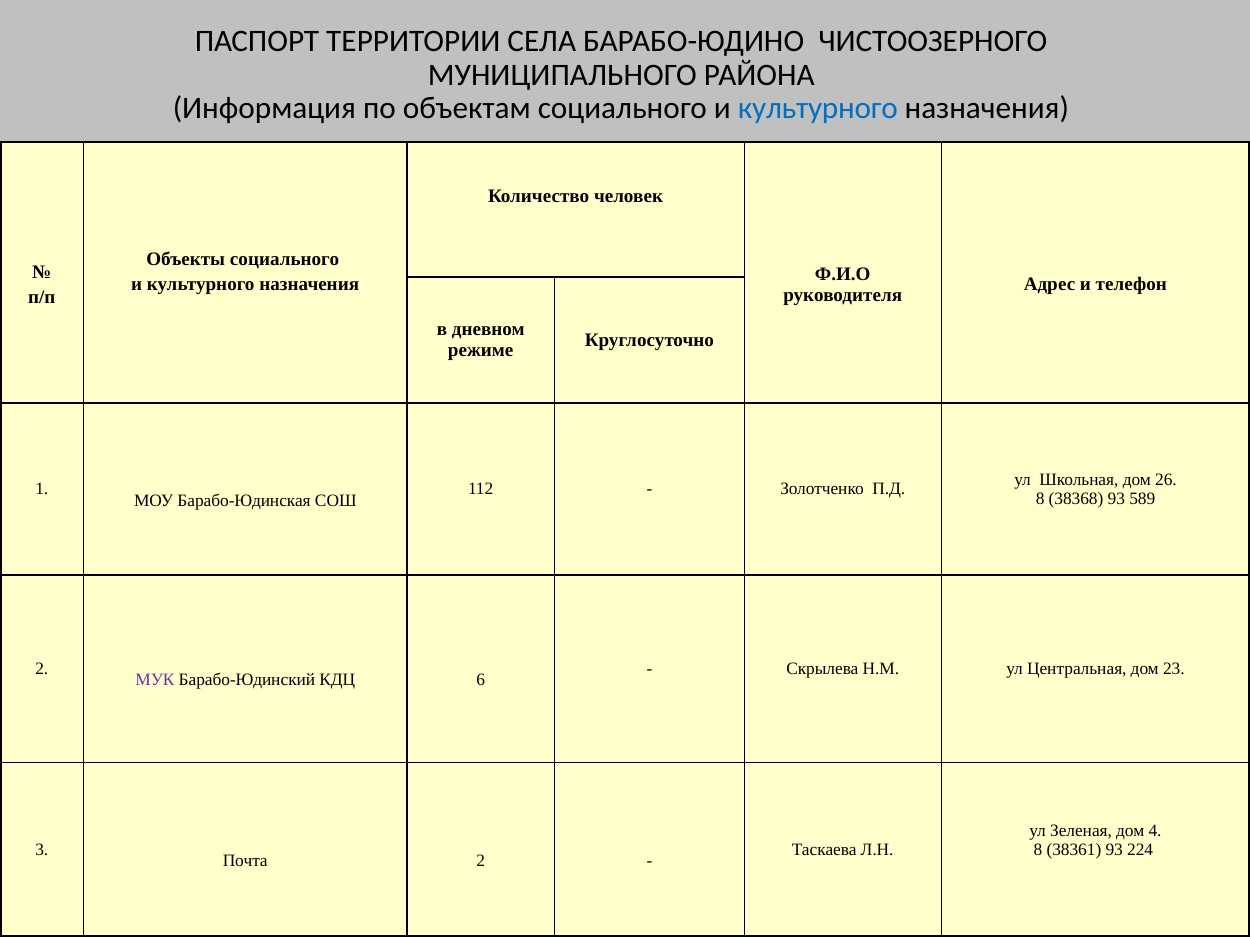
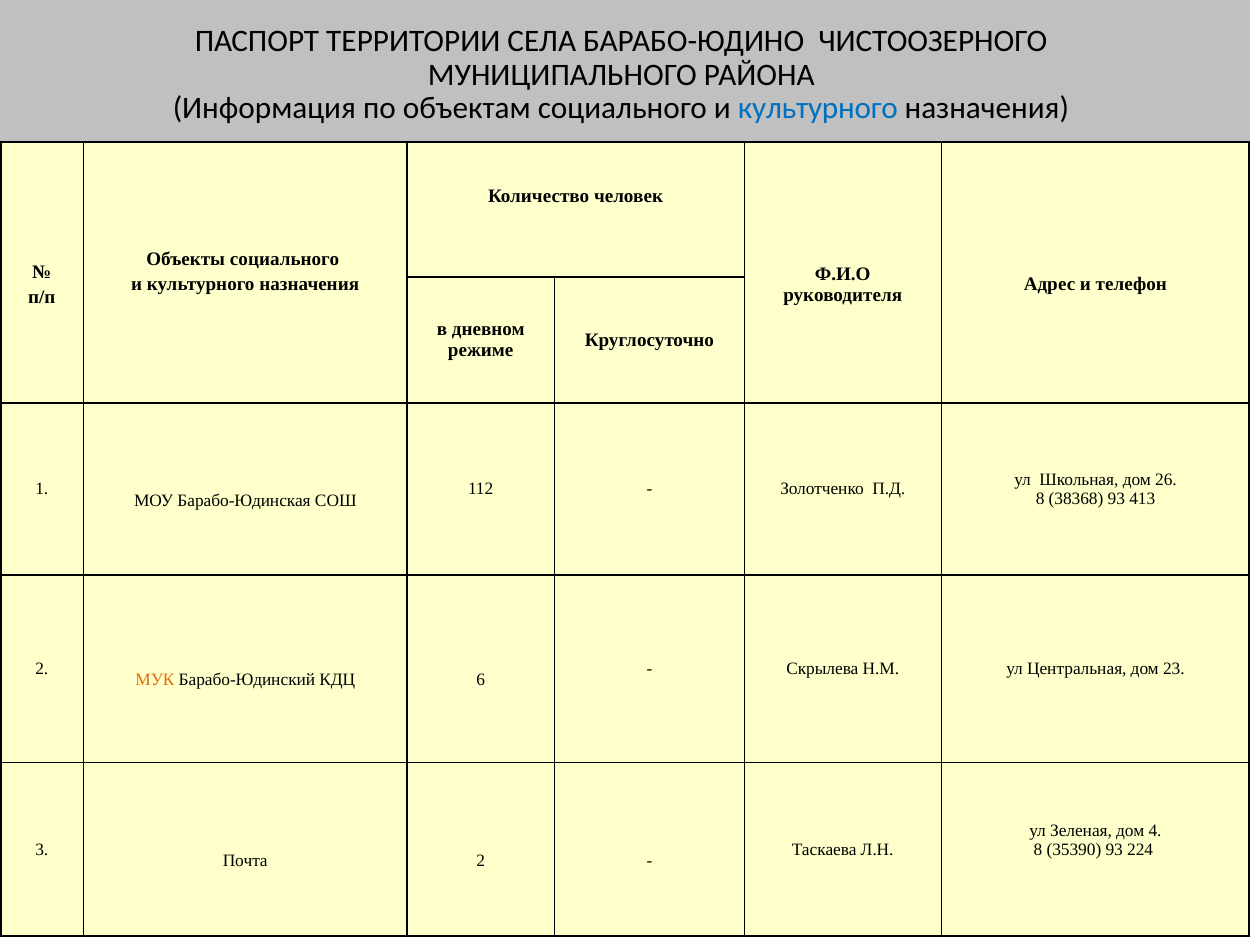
589: 589 -> 413
МУК colour: purple -> orange
38361: 38361 -> 35390
